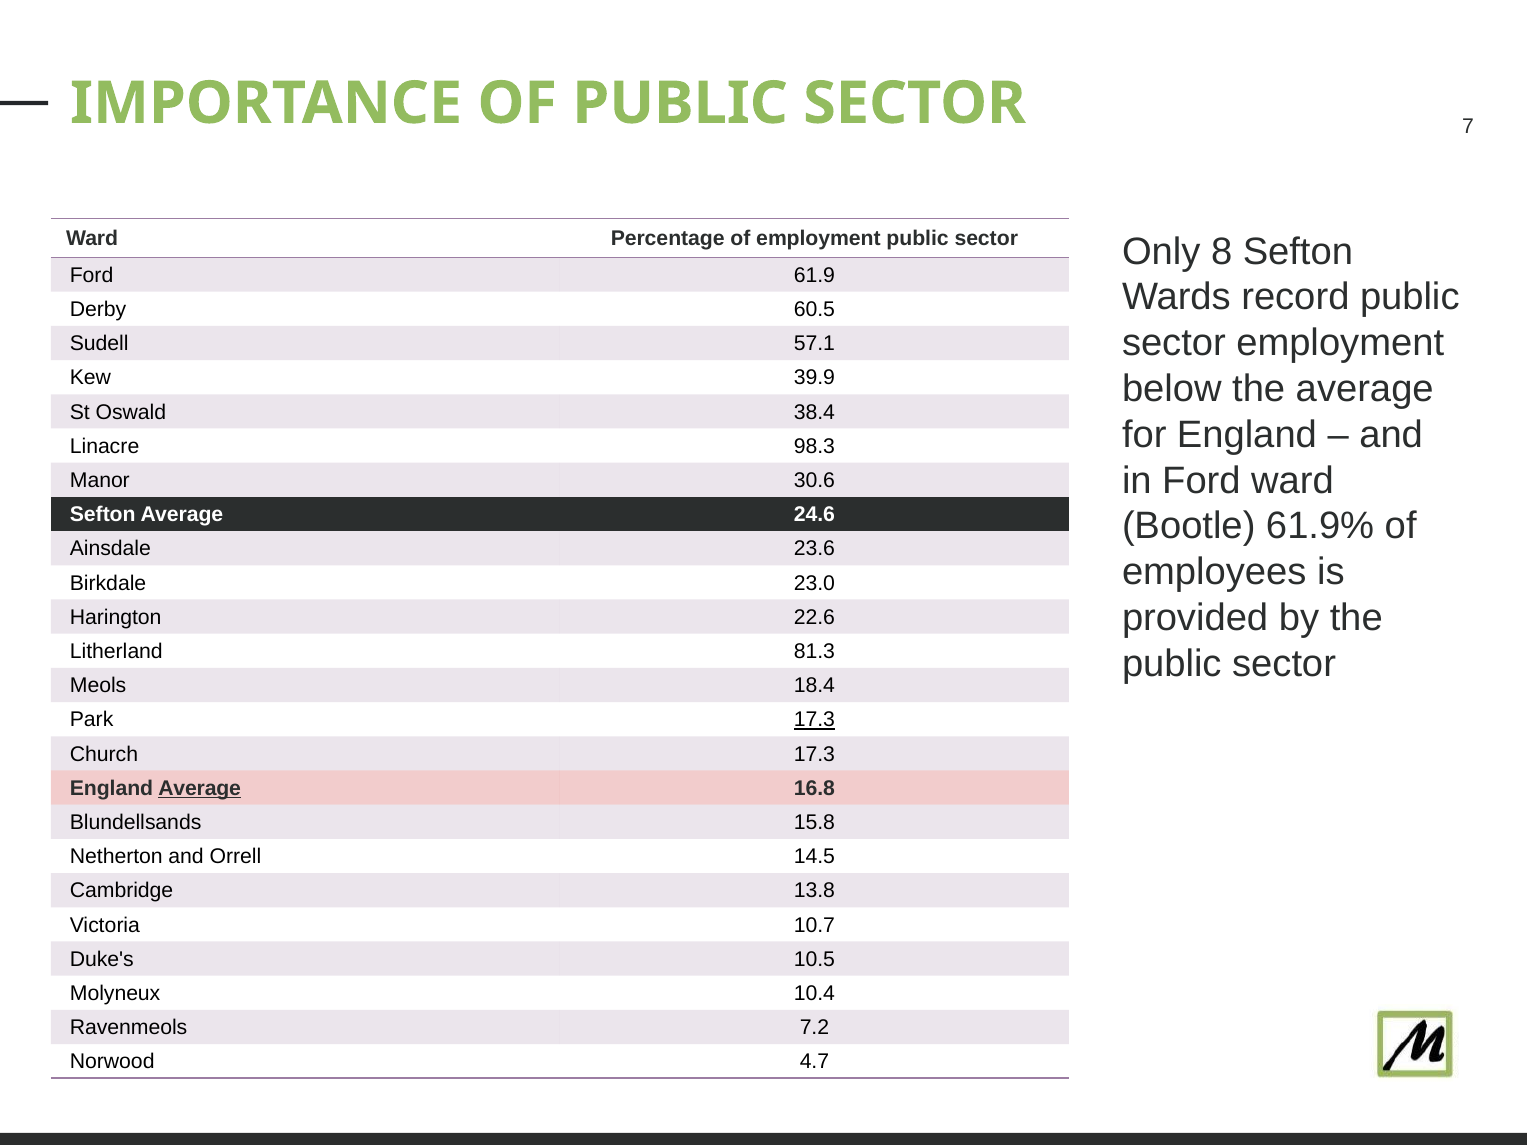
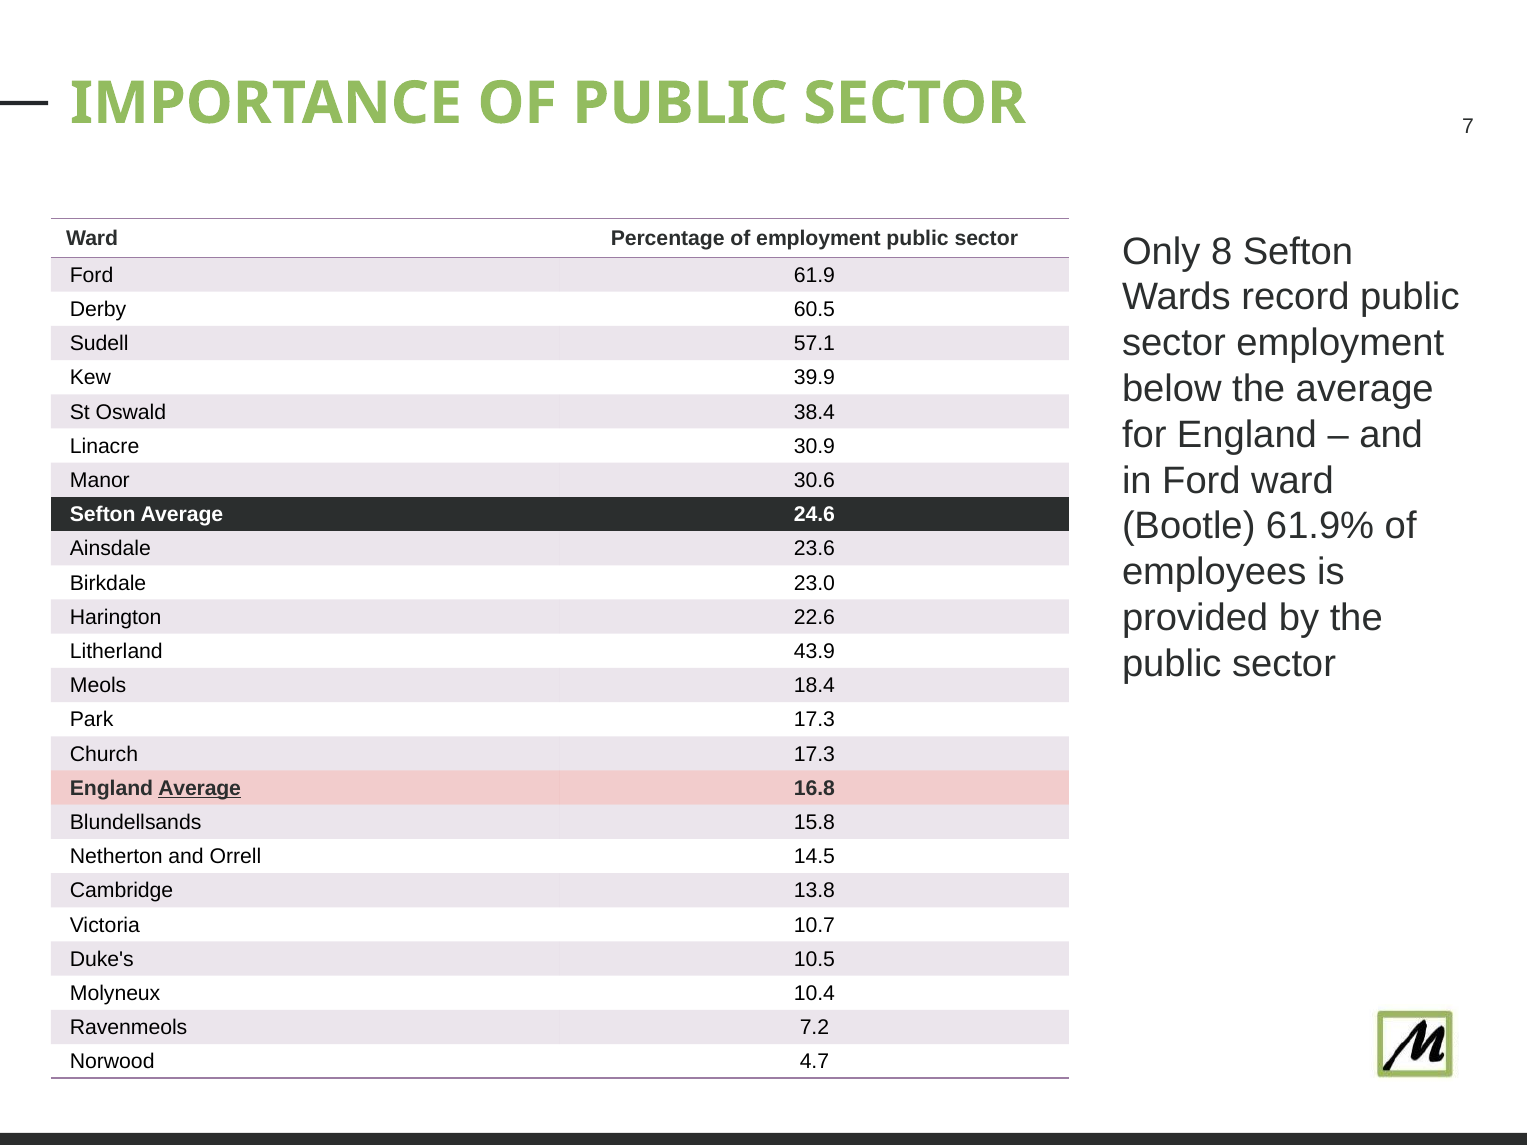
98.3: 98.3 -> 30.9
81.3: 81.3 -> 43.9
17.3 at (814, 720) underline: present -> none
